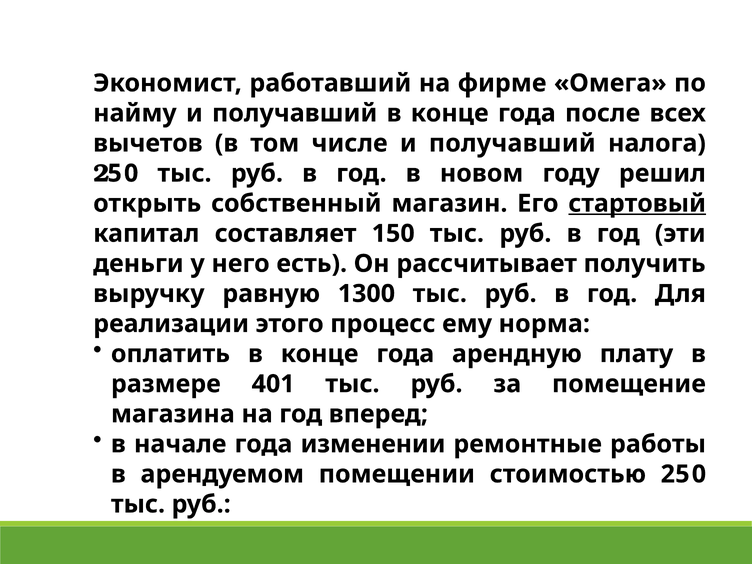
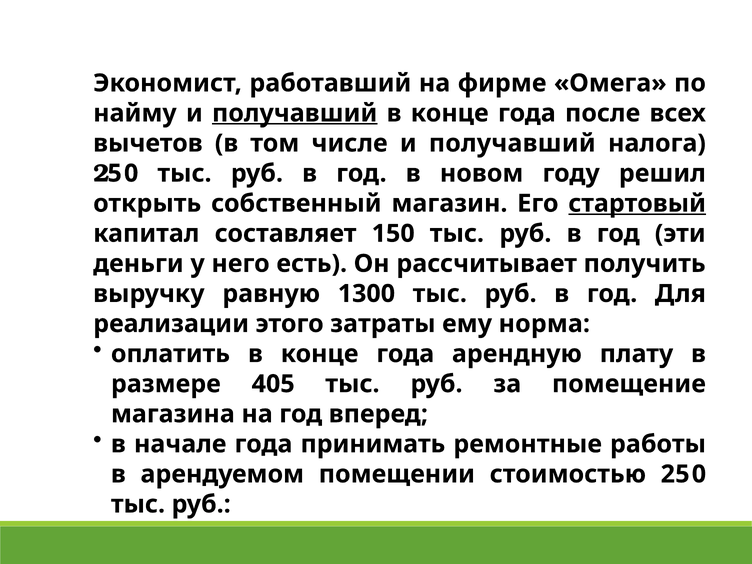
получавший at (295, 113) underline: none -> present
процесс: процесс -> затраты
401: 401 -> 405
изменении: изменении -> принимать
